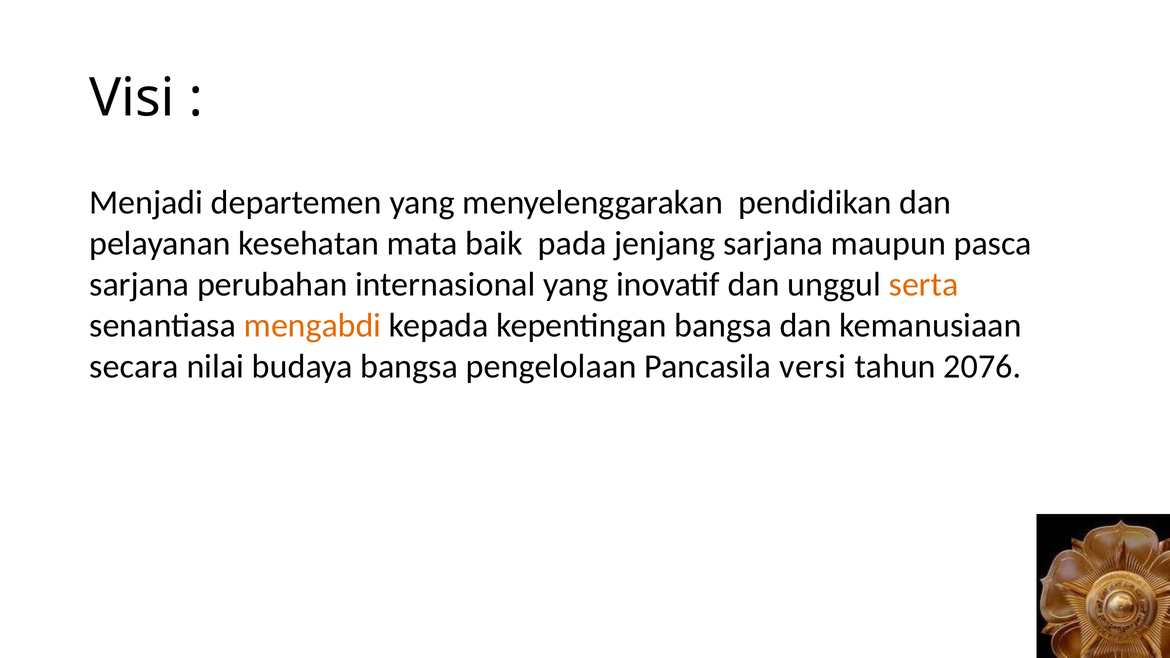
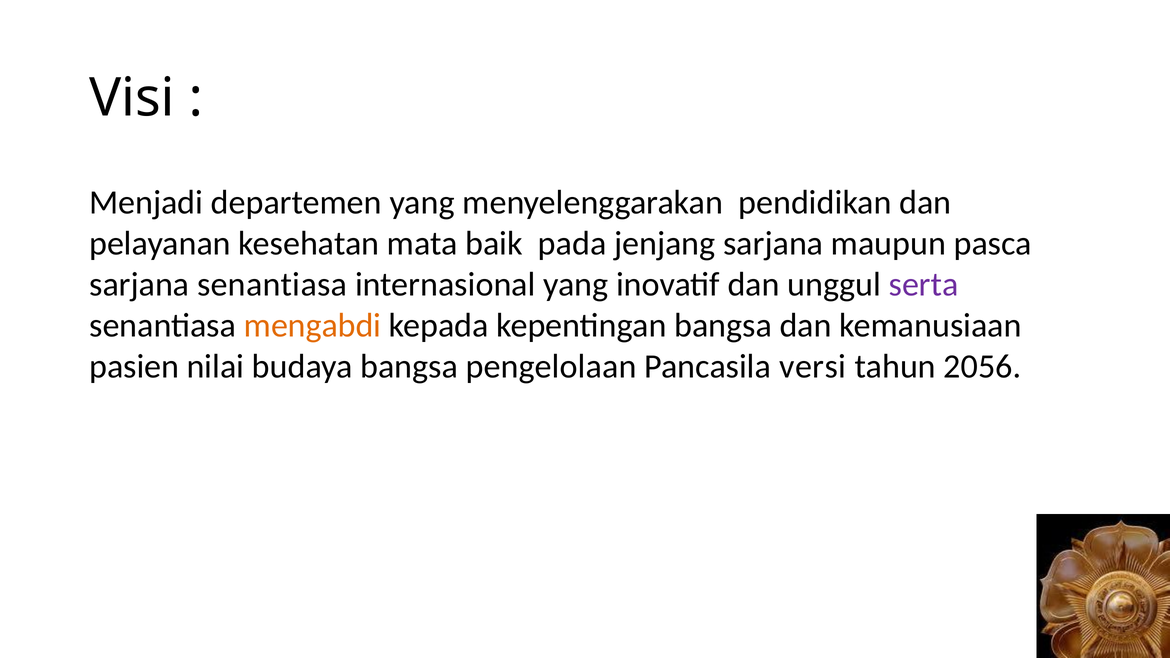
sarjana perubahan: perubahan -> senantiasa
serta colour: orange -> purple
secara: secara -> pasien
2076: 2076 -> 2056
